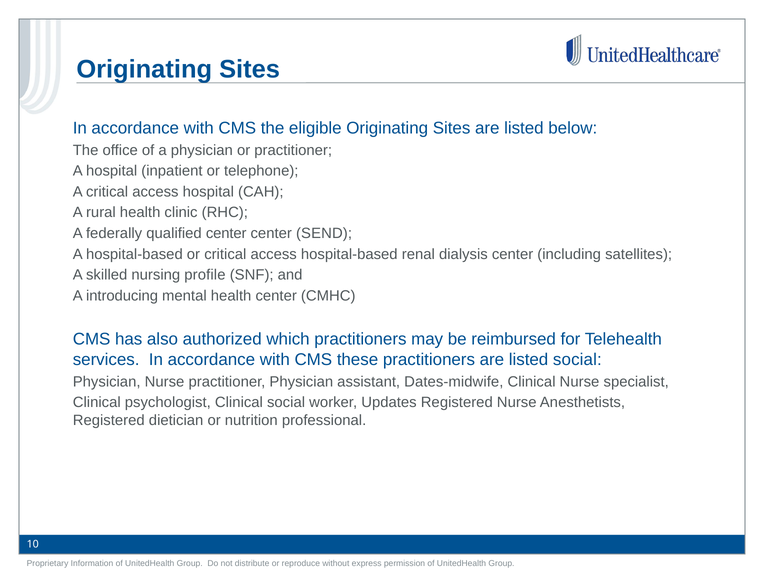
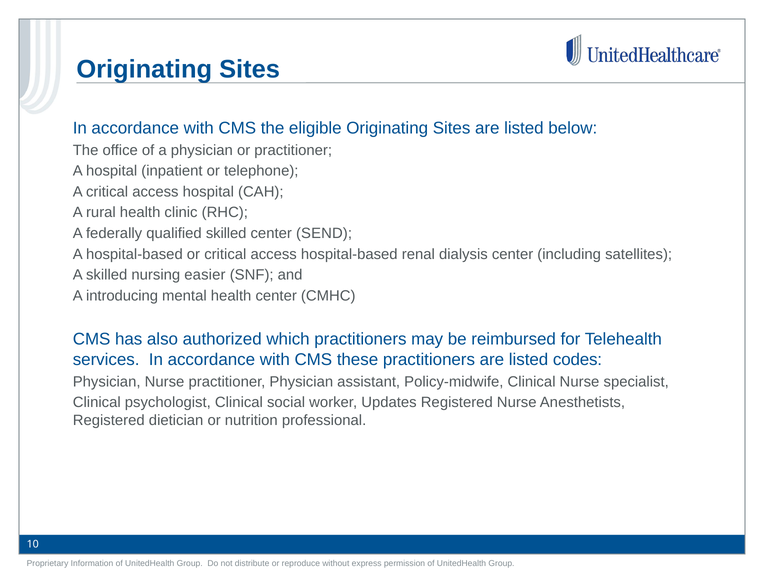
qualified center: center -> skilled
profile: profile -> easier
listed social: social -> codes
Dates-midwife: Dates-midwife -> Policy-midwife
